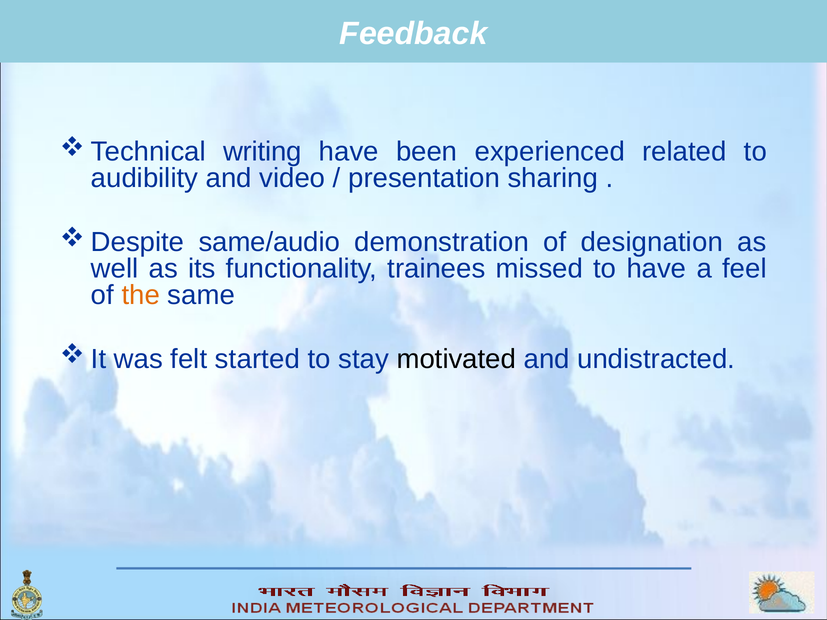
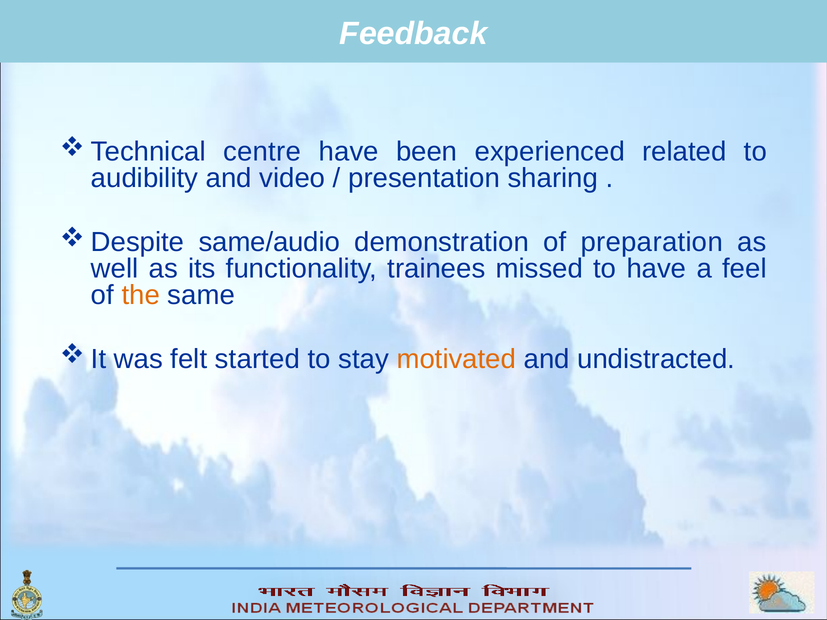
writing: writing -> centre
designation: designation -> preparation
motivated colour: black -> orange
